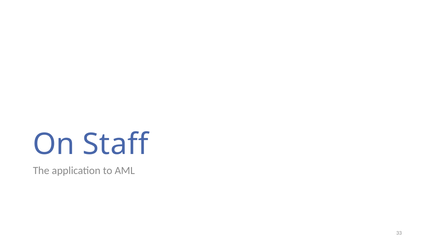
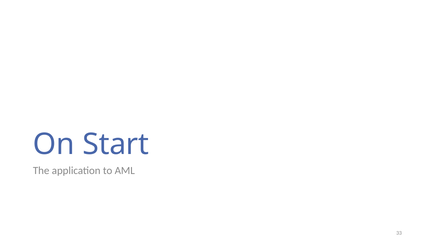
Staff: Staff -> Start
